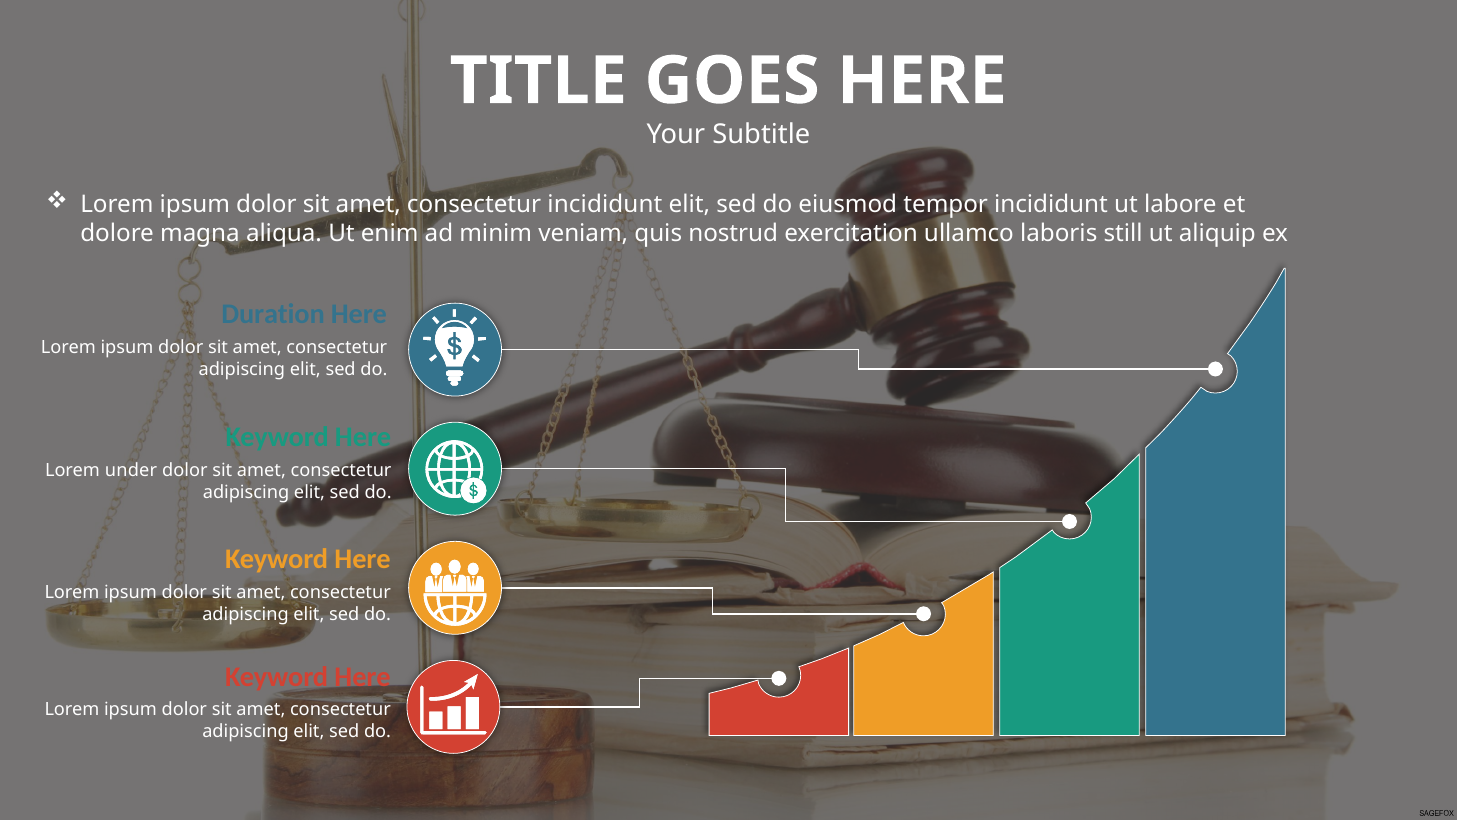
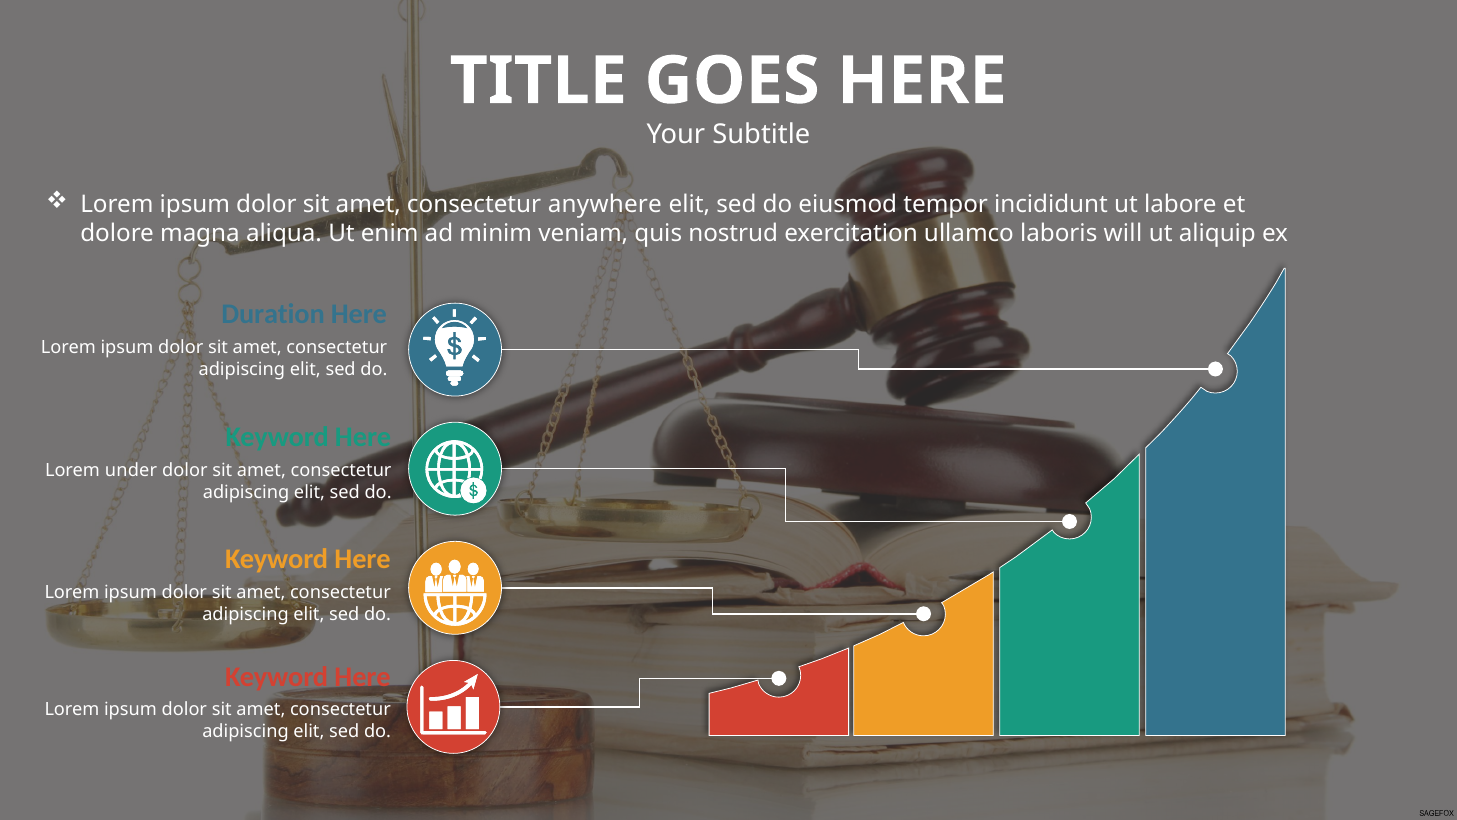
consectetur incididunt: incididunt -> anywhere
still: still -> will
